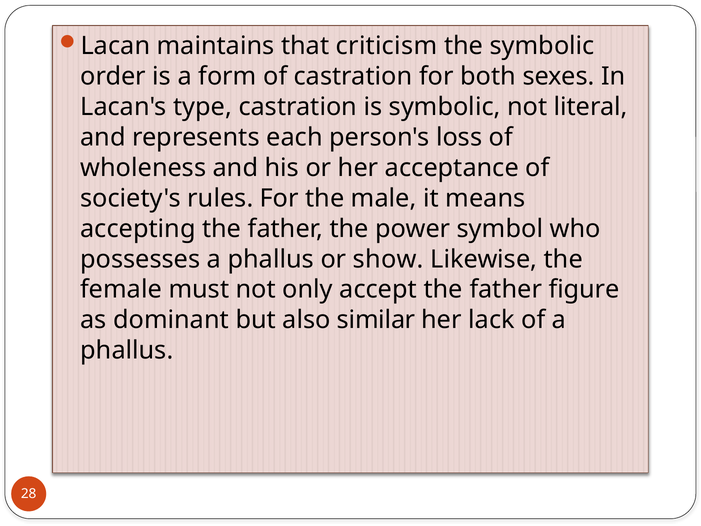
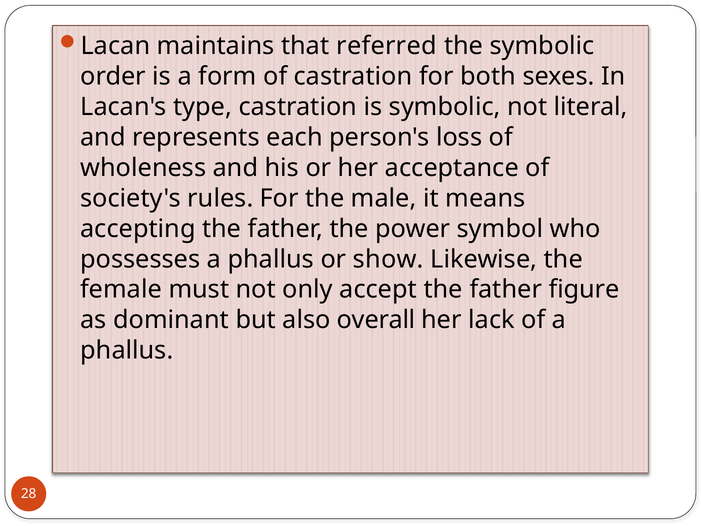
criticism: criticism -> referred
similar: similar -> overall
